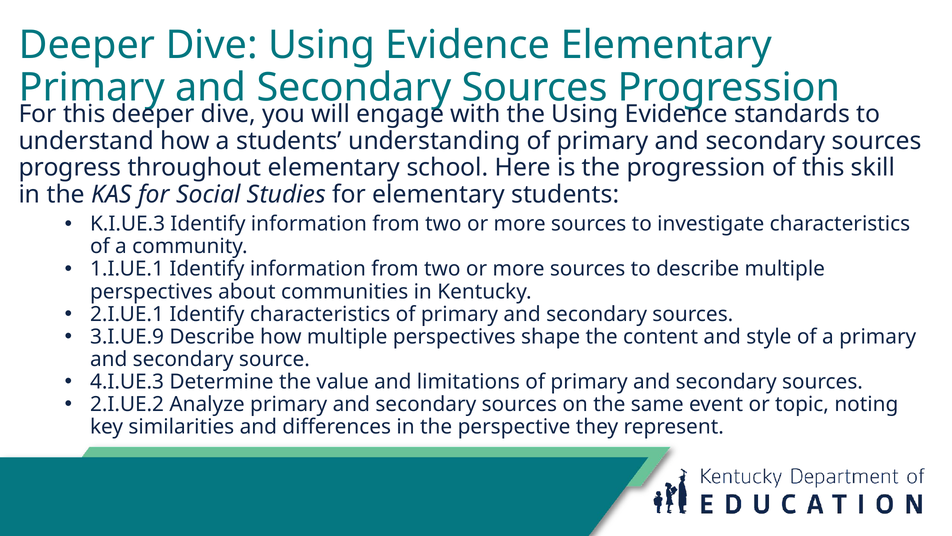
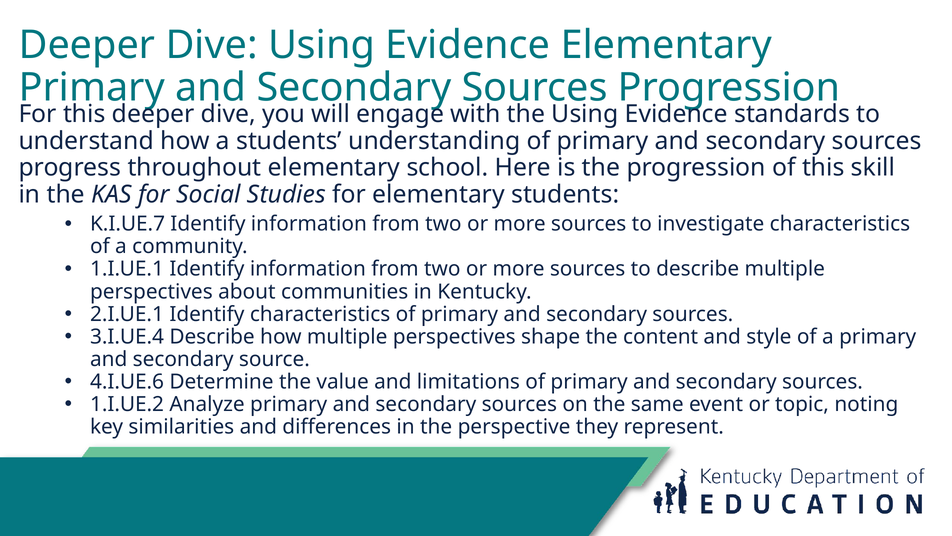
K.I.UE.3: K.I.UE.3 -> K.I.UE.7
3.I.UE.9: 3.I.UE.9 -> 3.I.UE.4
4.I.UE.3: 4.I.UE.3 -> 4.I.UE.6
2.I.UE.2: 2.I.UE.2 -> 1.I.UE.2
